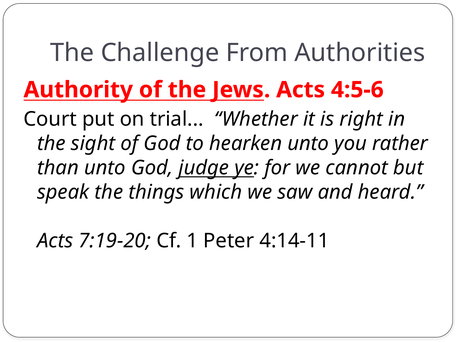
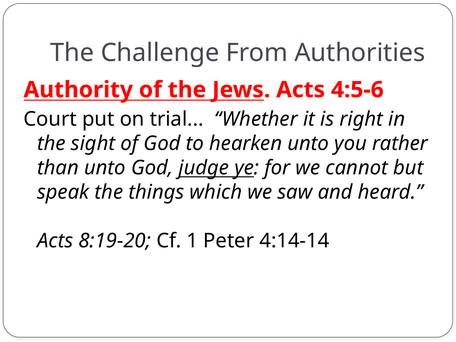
7:19-20: 7:19-20 -> 8:19-20
4:14-11: 4:14-11 -> 4:14-14
